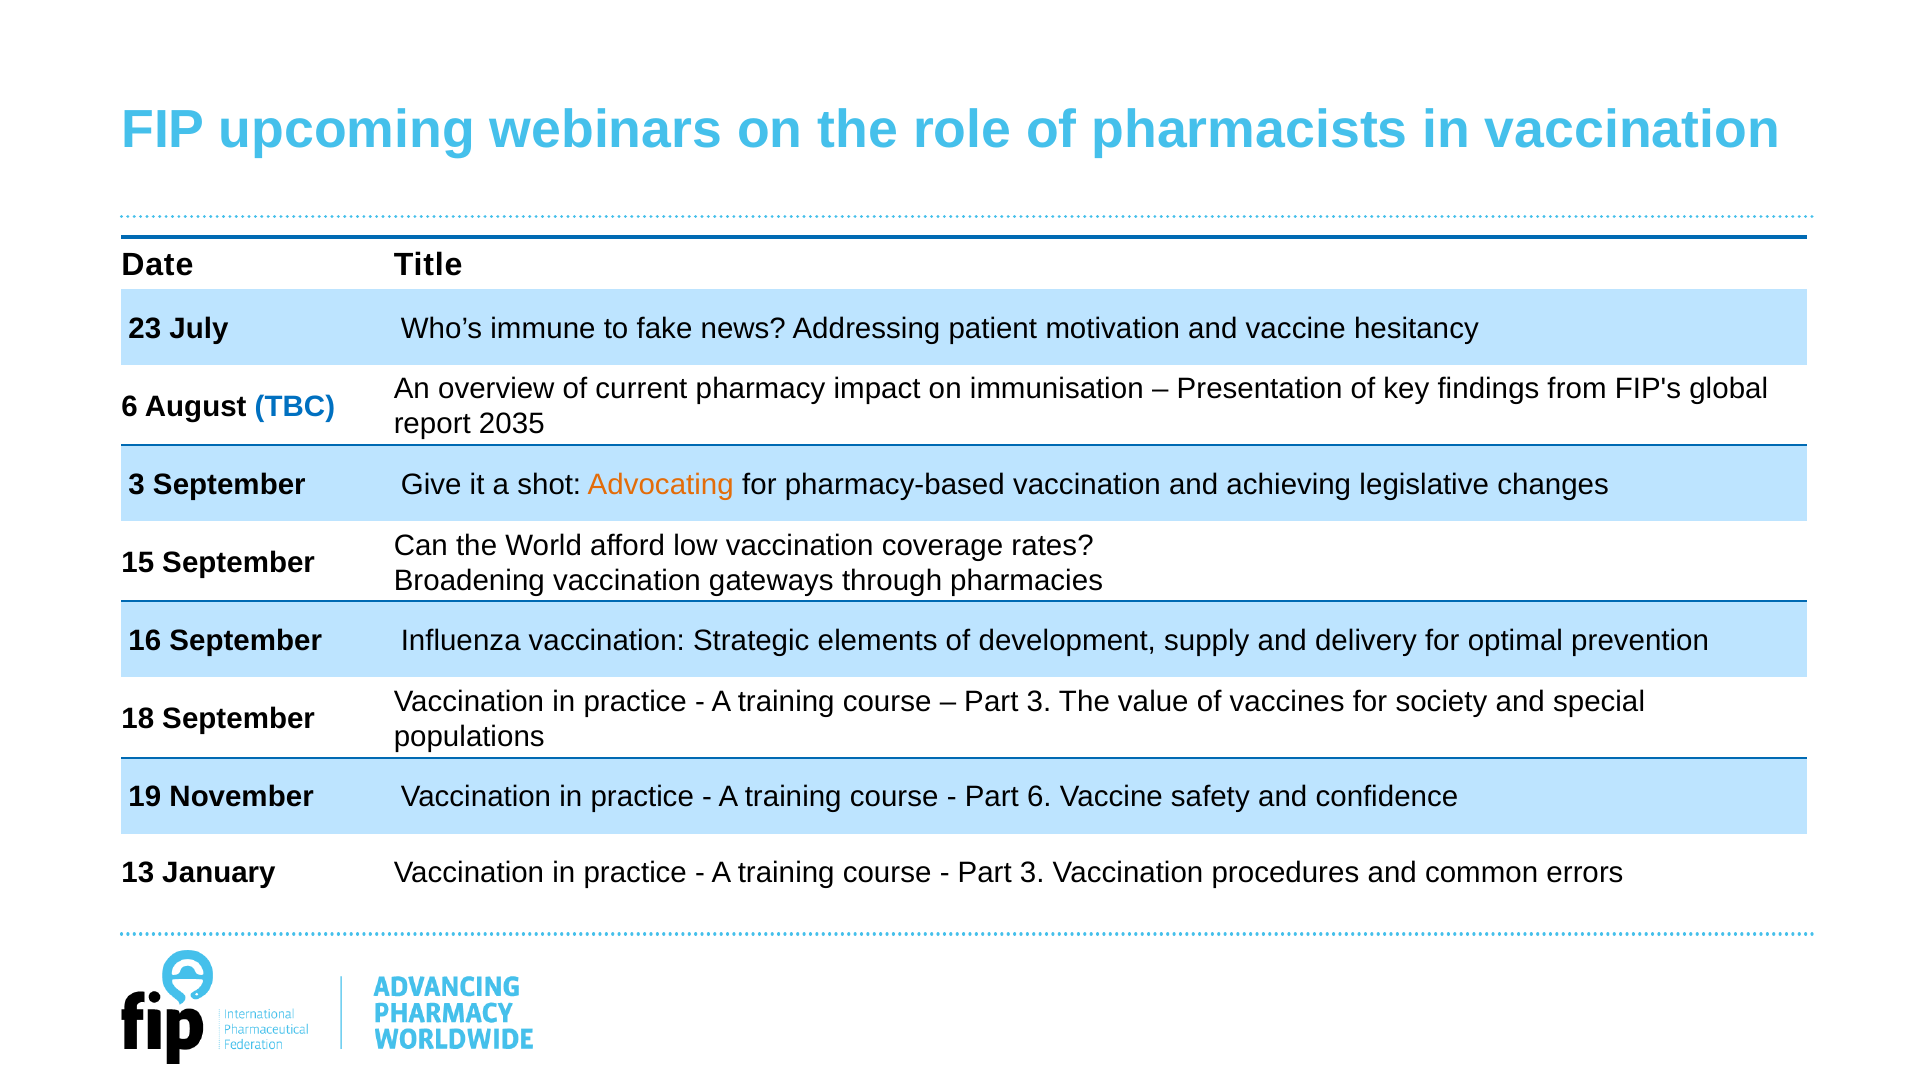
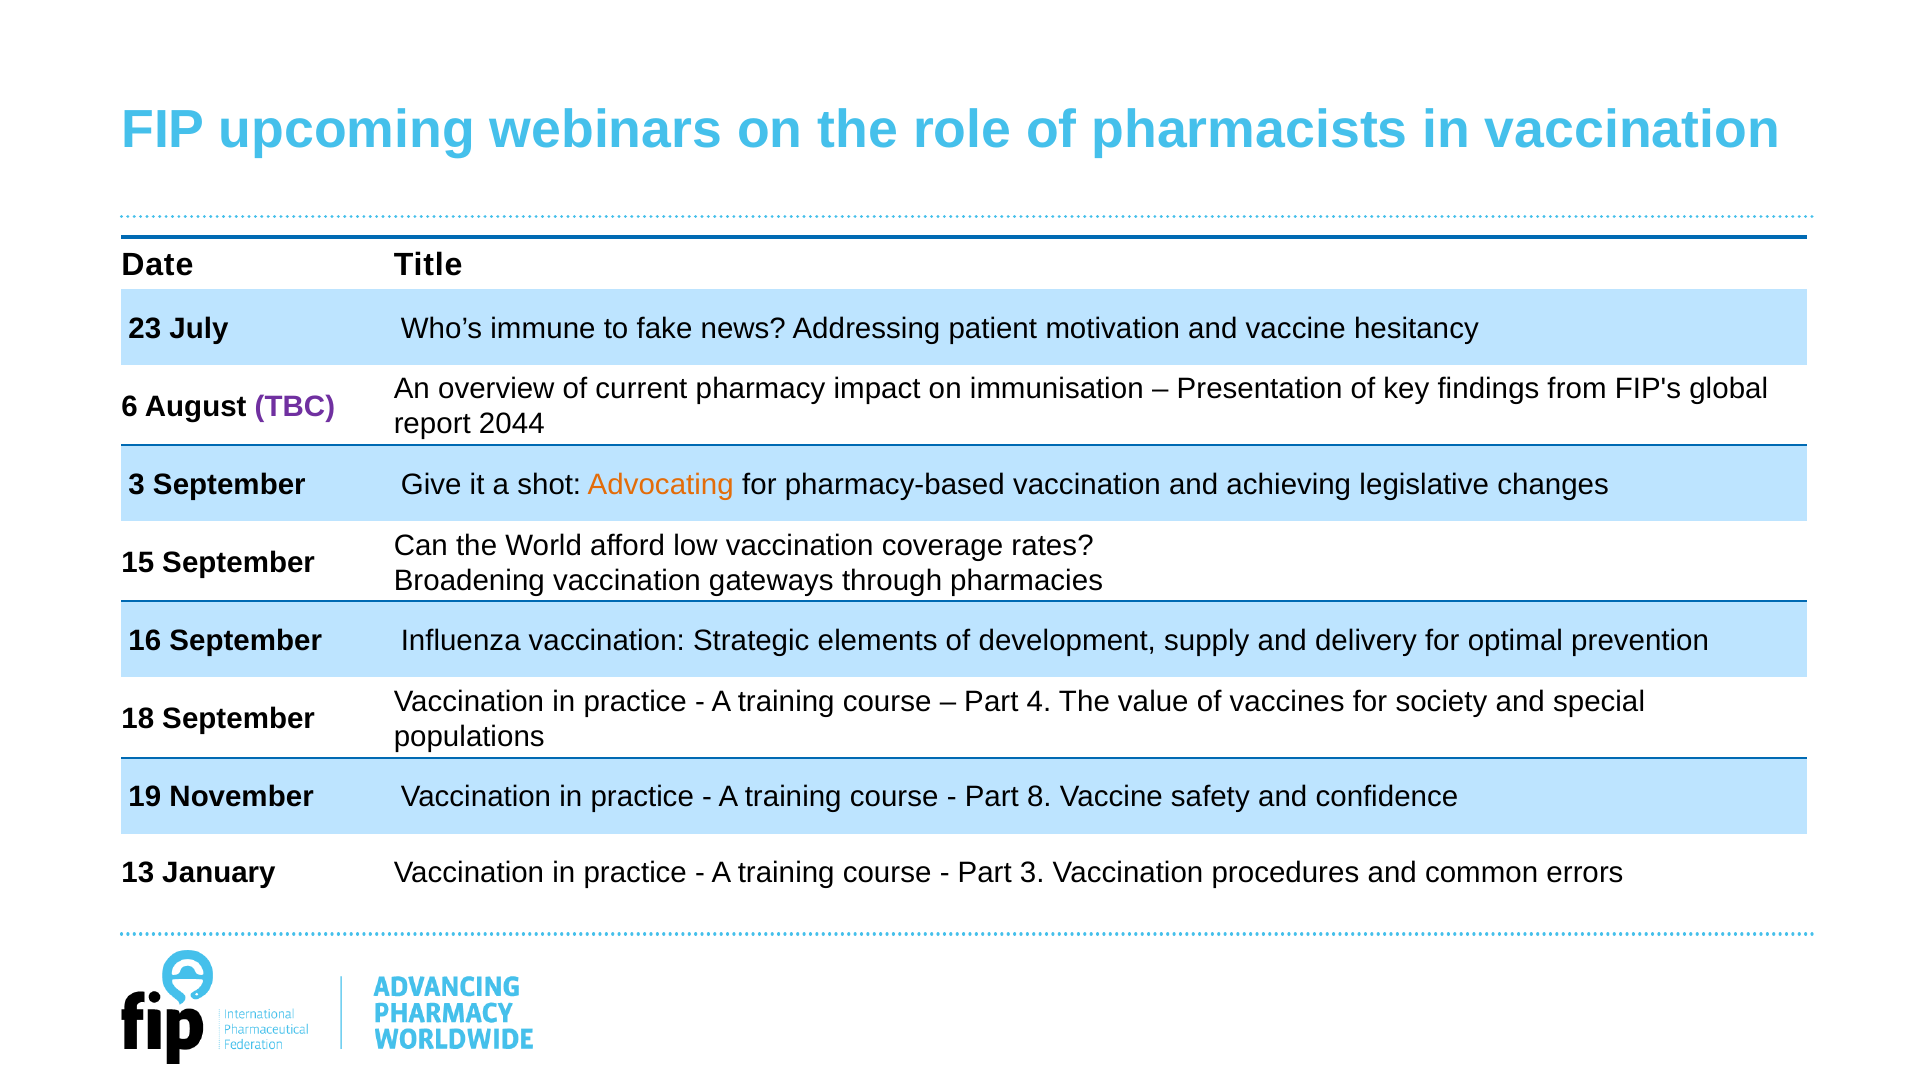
TBC colour: blue -> purple
2035: 2035 -> 2044
3 at (1039, 702): 3 -> 4
Part 6: 6 -> 8
